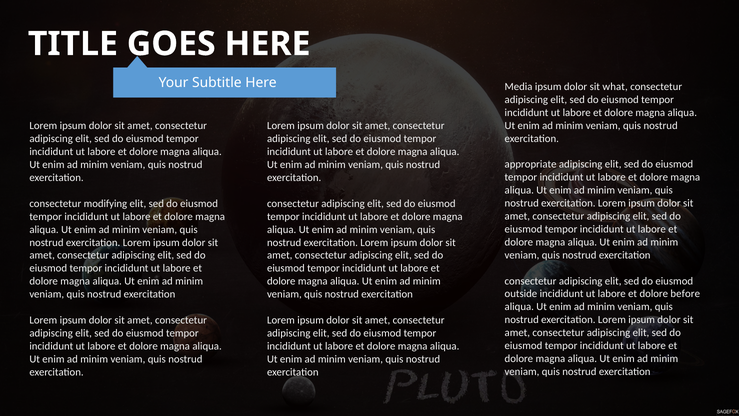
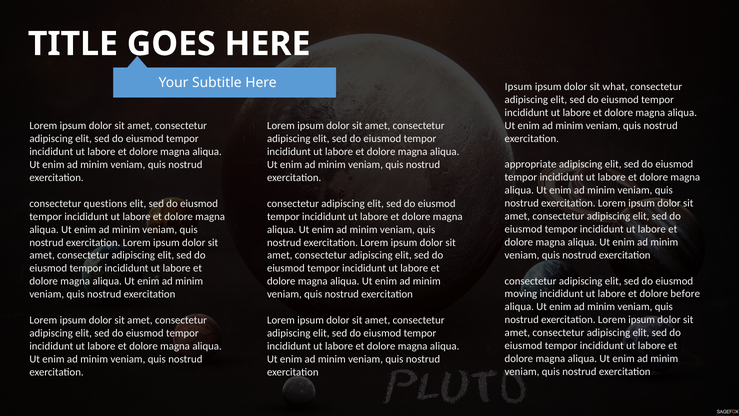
Media at (519, 87): Media -> Ipsum
modifying: modifying -> questions
outside: outside -> moving
